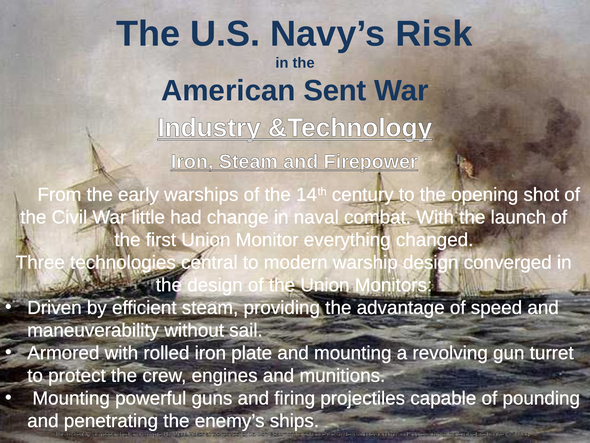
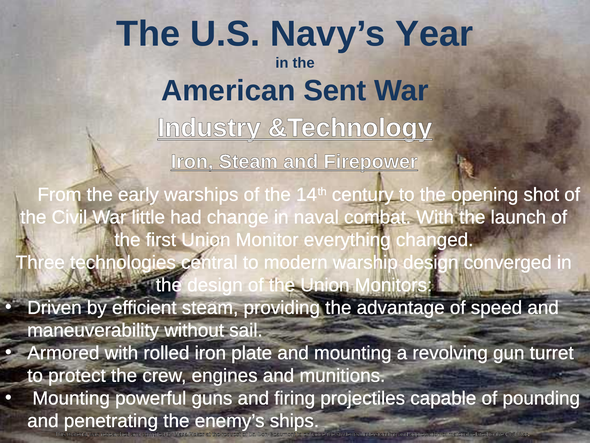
Risk: Risk -> Year
